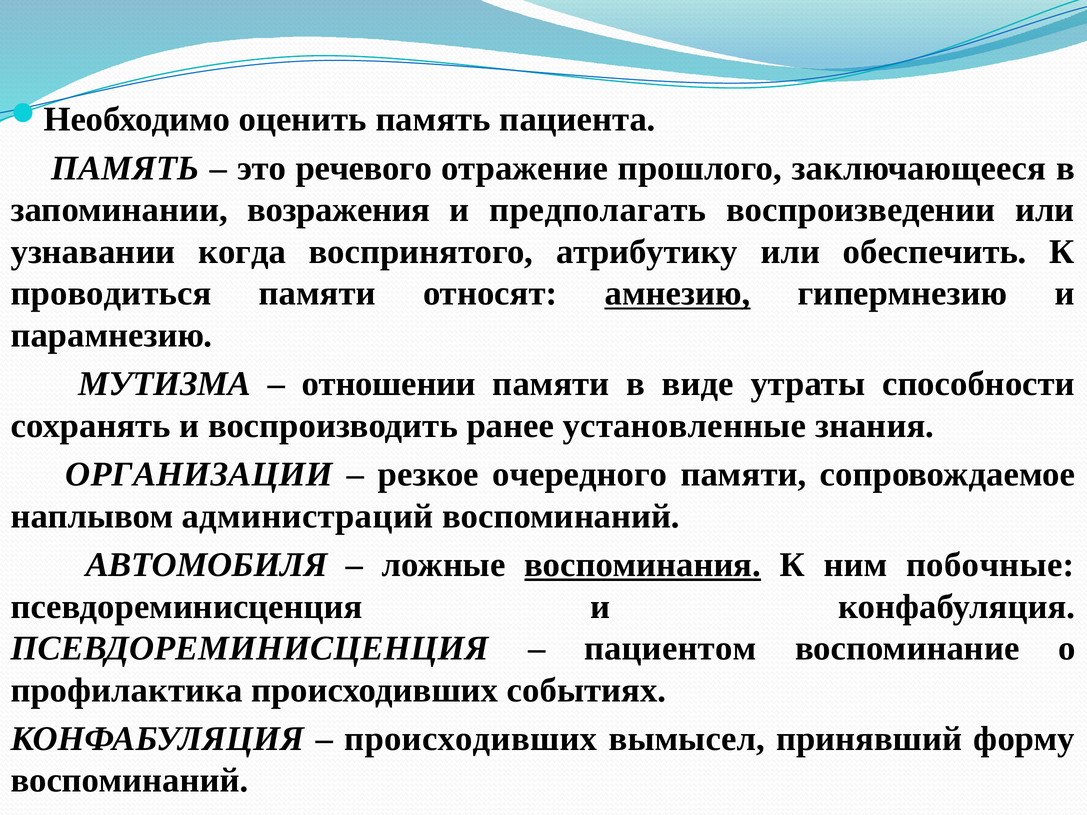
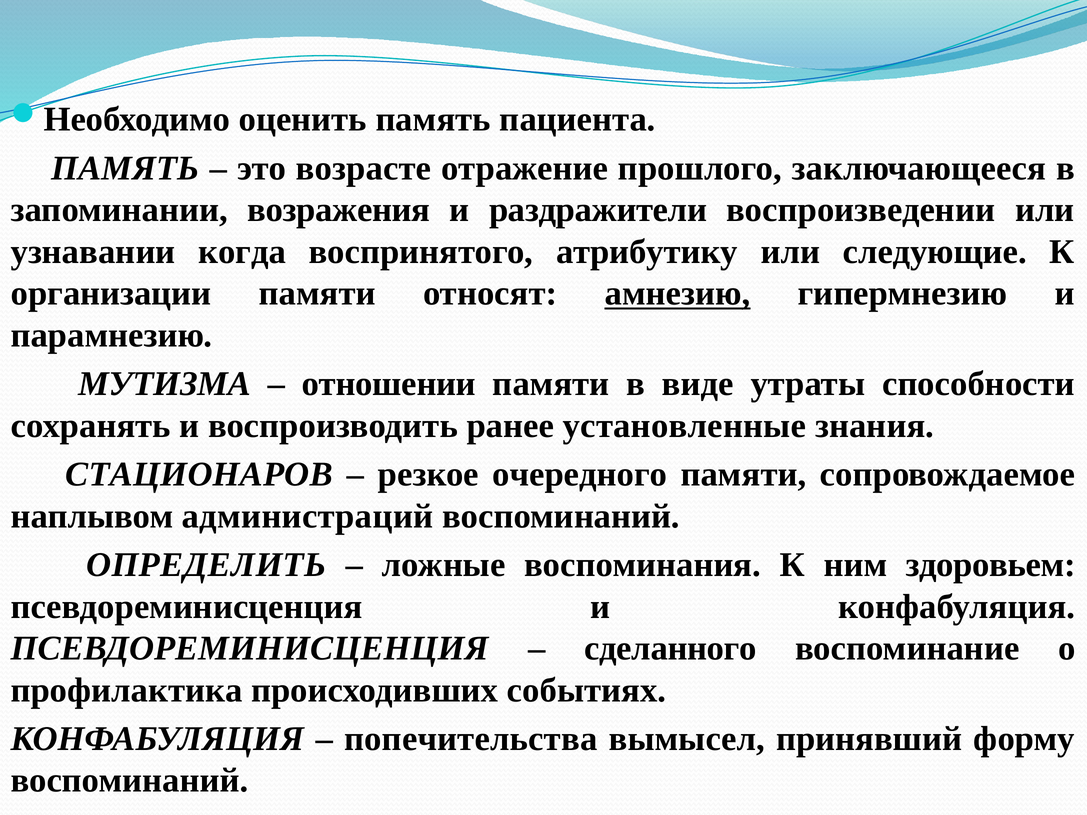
речевого: речевого -> возрасте
предполагать: предполагать -> раздражители
обеспечить: обеспечить -> следующие
проводиться: проводиться -> организации
ОРГАНИЗАЦИИ: ОРГАНИЗАЦИИ -> СТАЦИОНАРОВ
АВТОМОБИЛЯ: АВТОМОБИЛЯ -> ОПРЕДЕЛИТЬ
воспоминания underline: present -> none
побочные: побочные -> здоровьем
пациентом: пациентом -> сделанного
происходивших at (471, 739): происходивших -> попечительства
